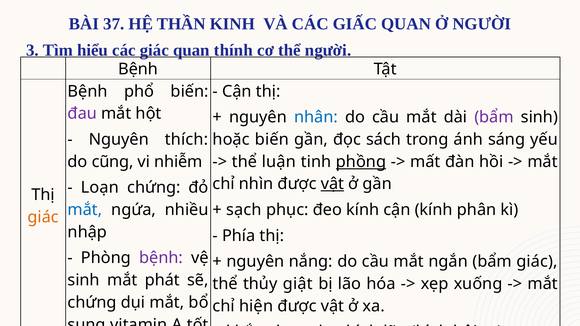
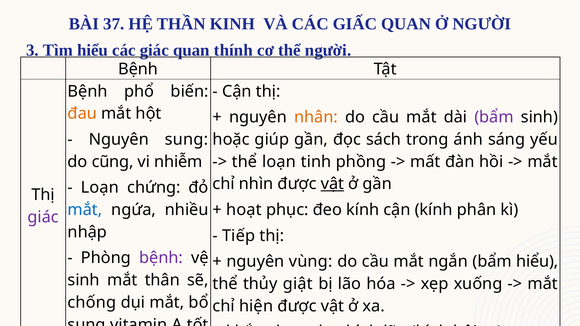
đau colour: purple -> orange
nhân colour: blue -> orange
Nguyên thích: thích -> sung
hoặc biến: biến -> giúp
thể luận: luận -> loạn
phồng underline: present -> none
sạch: sạch -> hoạt
giác at (43, 217) colour: orange -> purple
Phía: Phía -> Tiếp
nắng: nắng -> vùng
bẩm giác: giác -> hiểu
phát: phát -> thân
chứng at (92, 303): chứng -> chống
